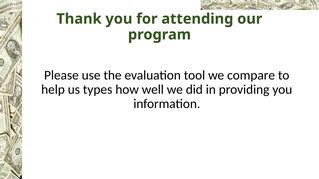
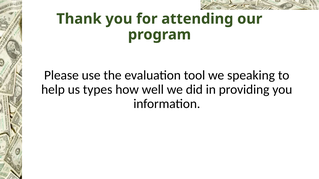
compare: compare -> speaking
